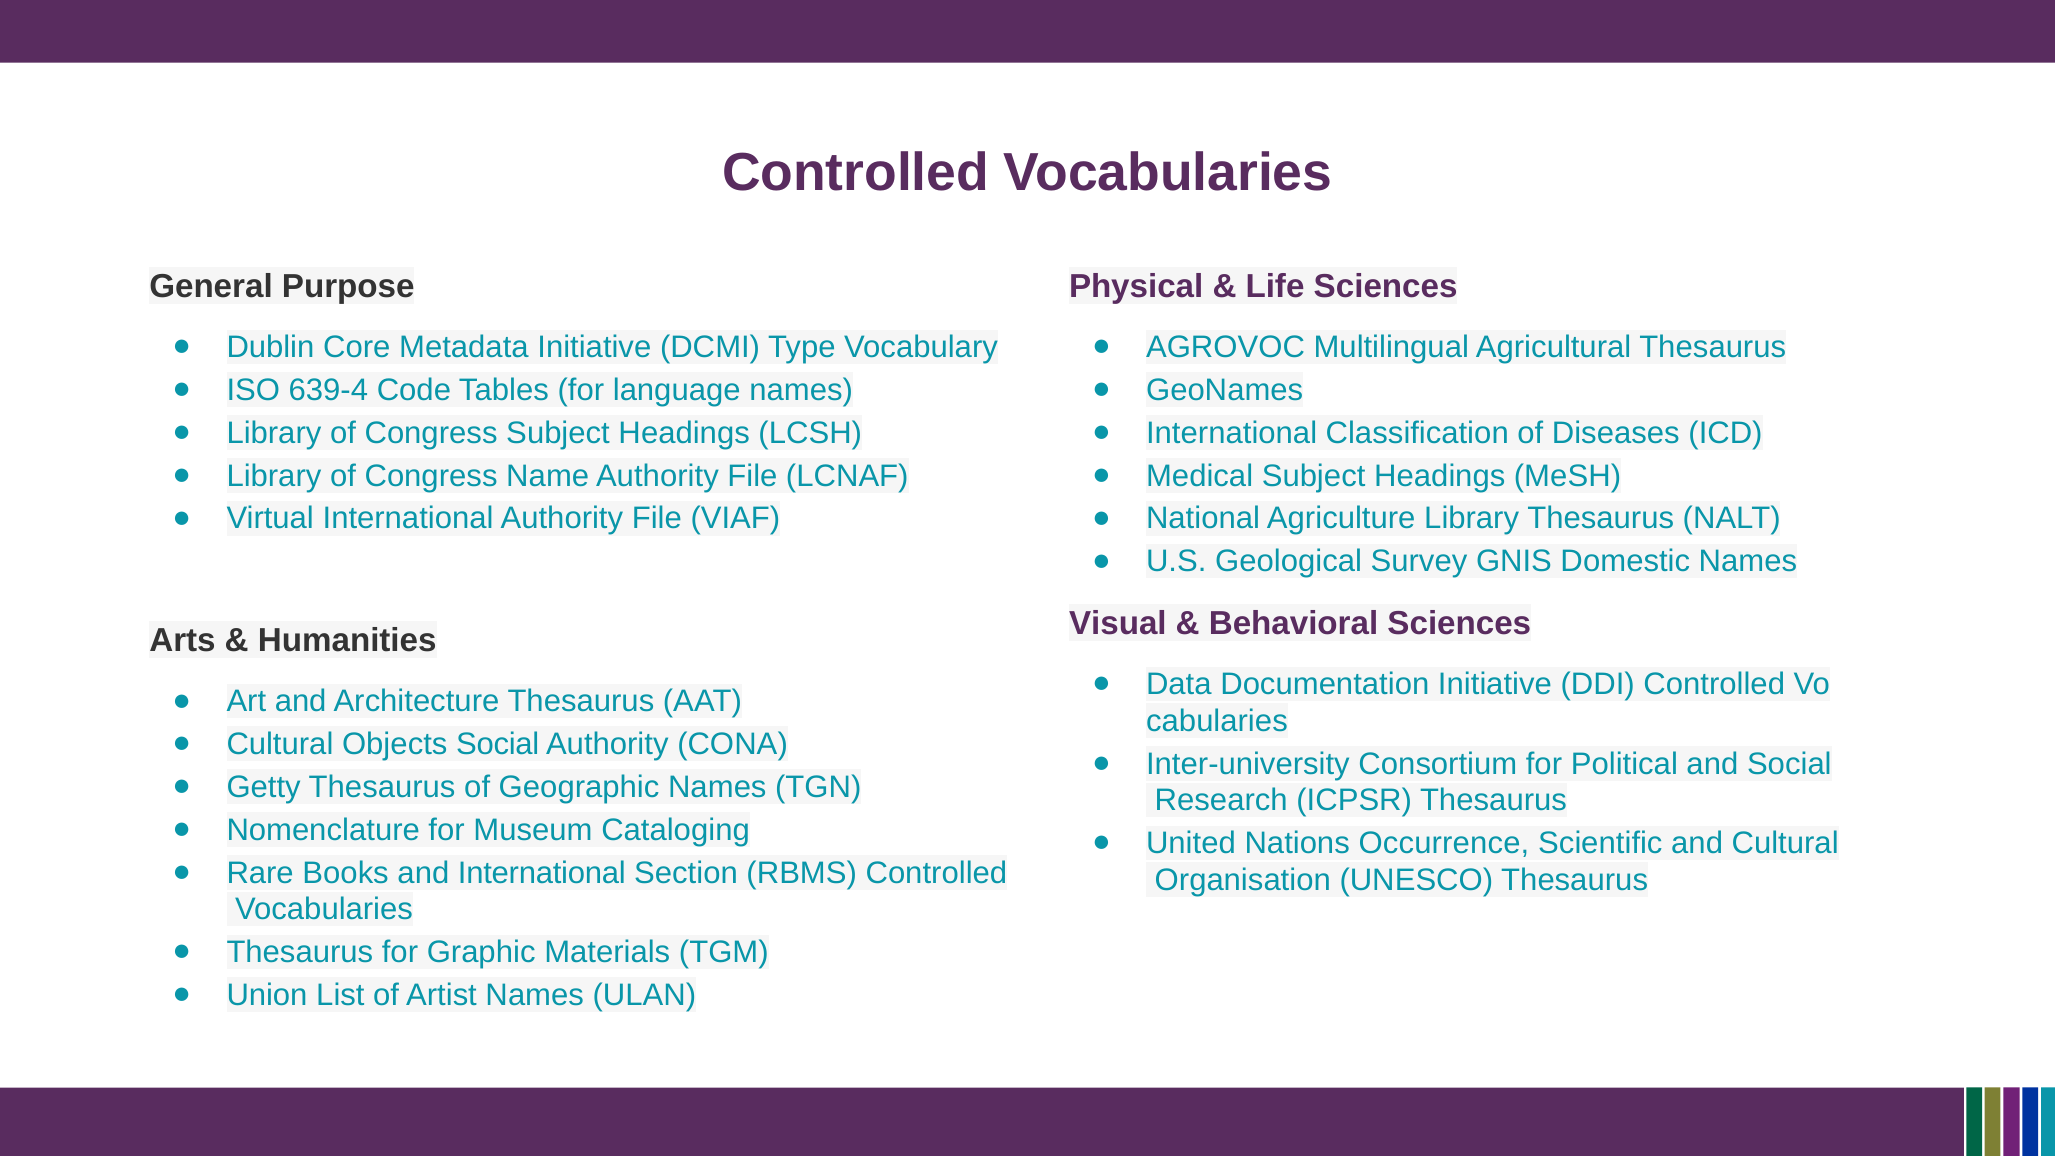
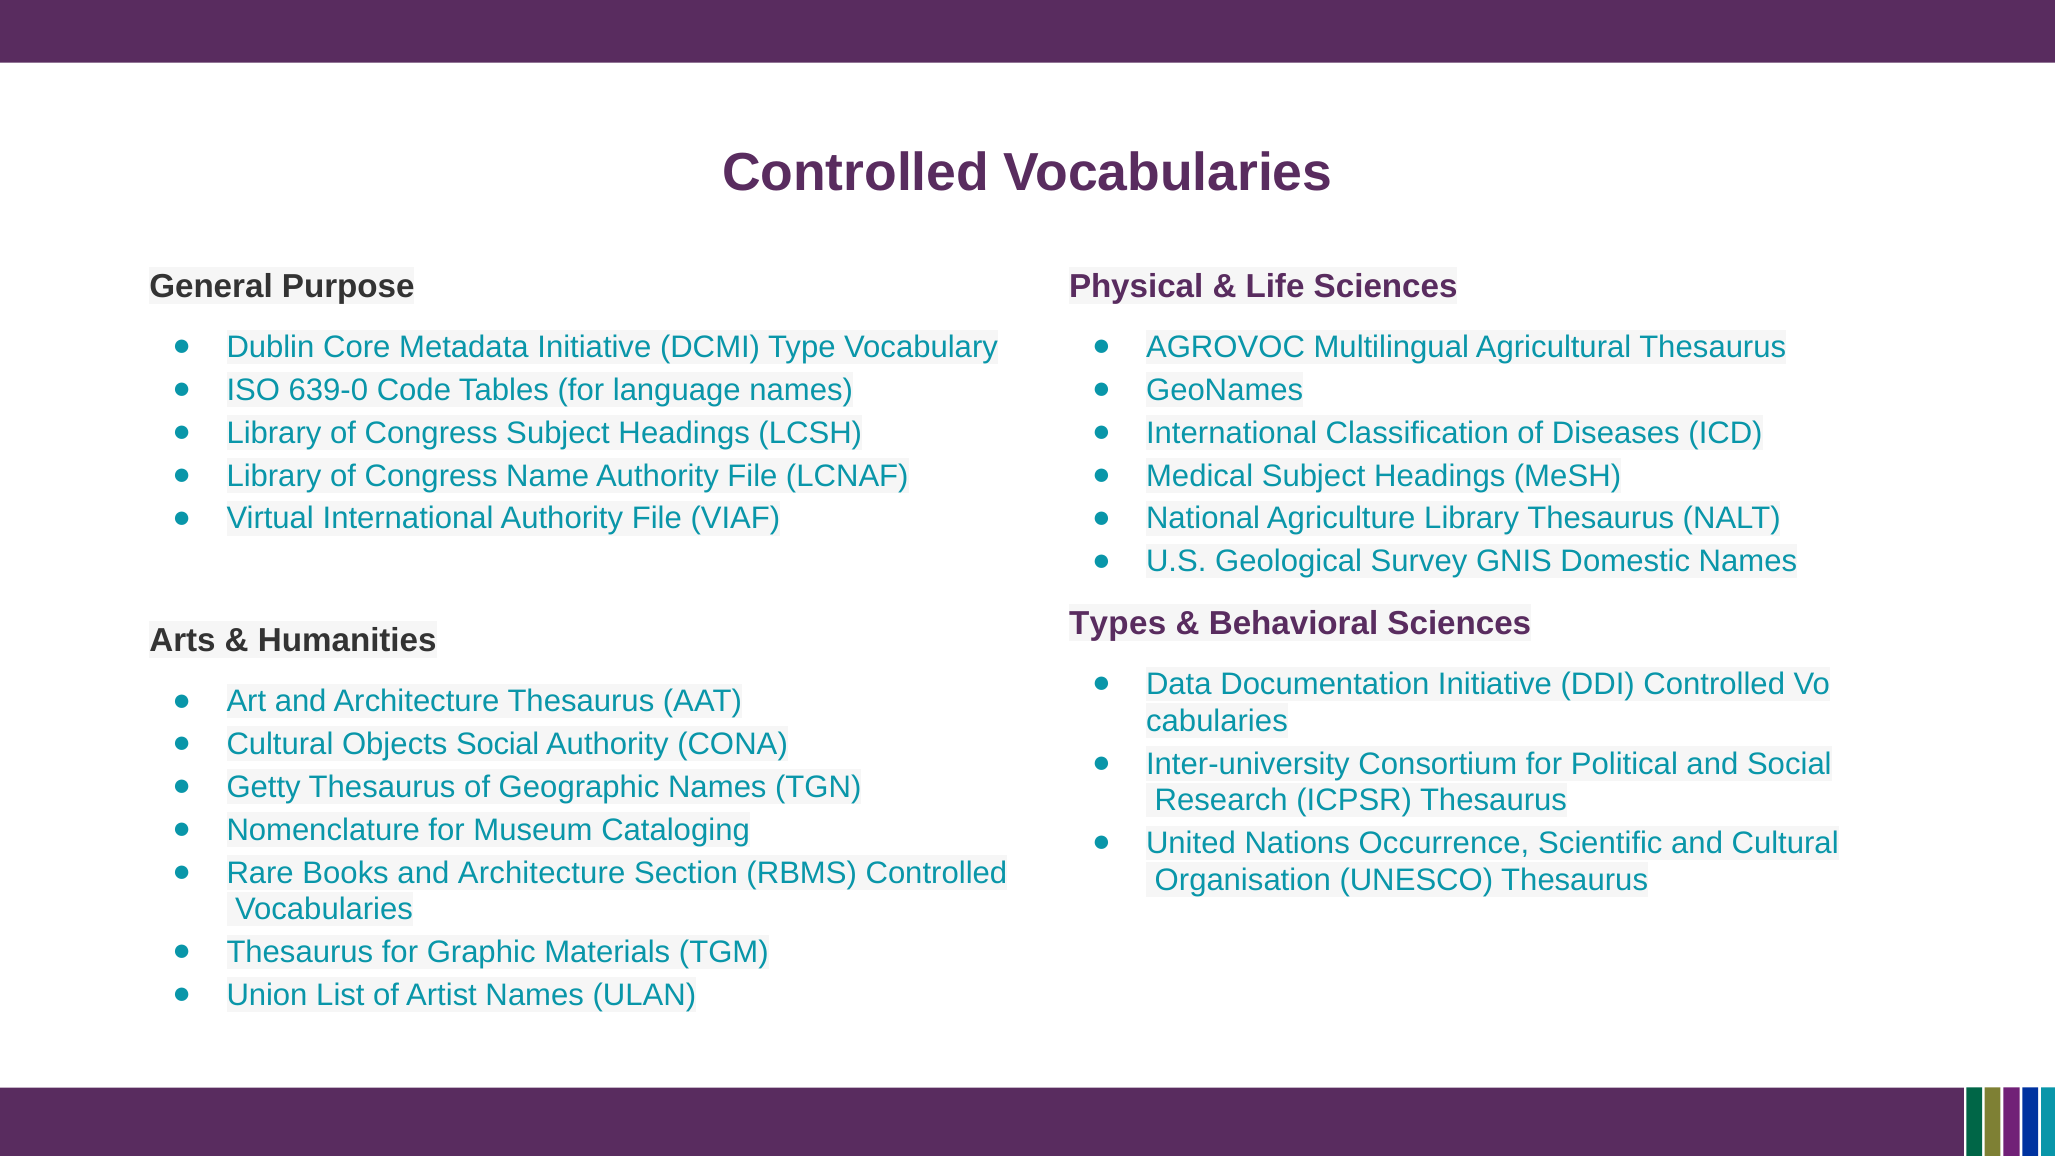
639-4: 639-4 -> 639-0
Visual: Visual -> Types
Books and International: International -> Architecture
